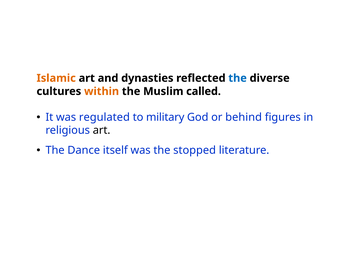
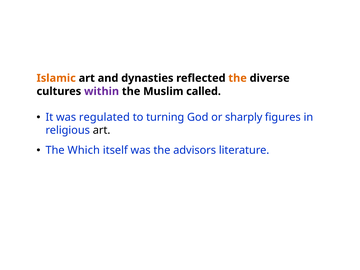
the at (238, 78) colour: blue -> orange
within colour: orange -> purple
military: military -> turning
behind: behind -> sharply
Dance: Dance -> Which
stopped: stopped -> advisors
